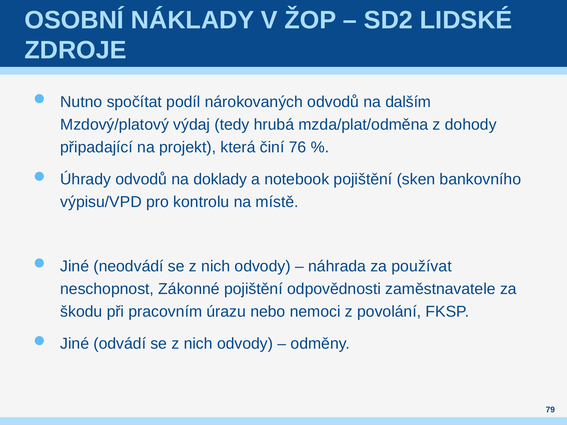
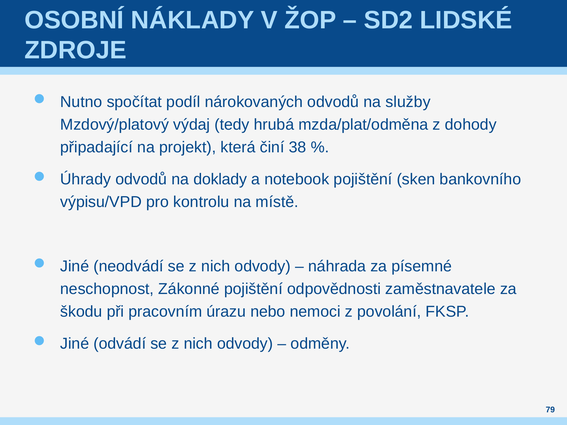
dalším: dalším -> služby
76: 76 -> 38
používat: používat -> písemné
